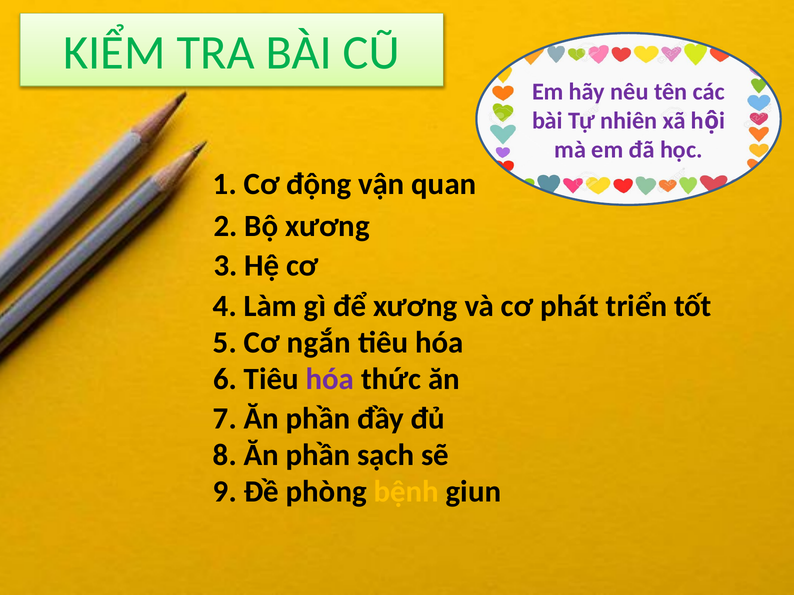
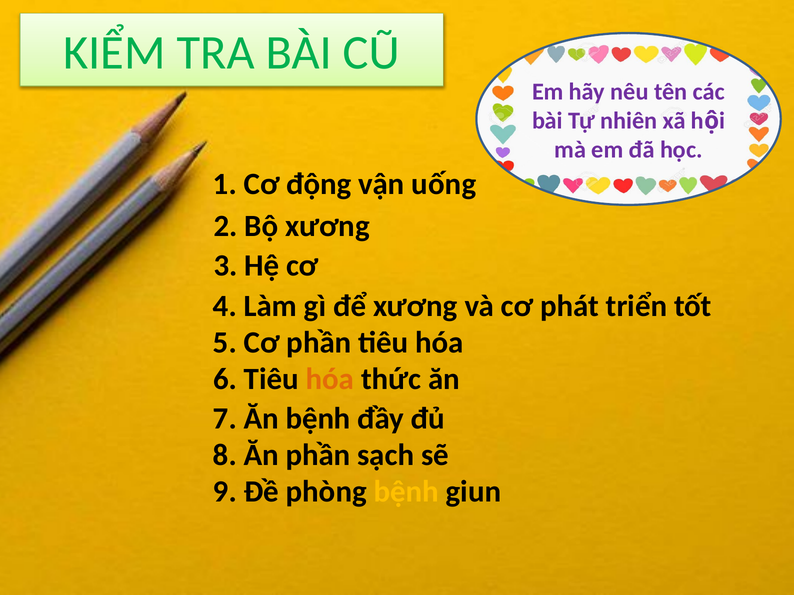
quan: quan -> uống
Cơ ngắn: ngắn -> phần
hóa at (330, 379) colour: purple -> orange
7 Ăn phần: phần -> bệnh
